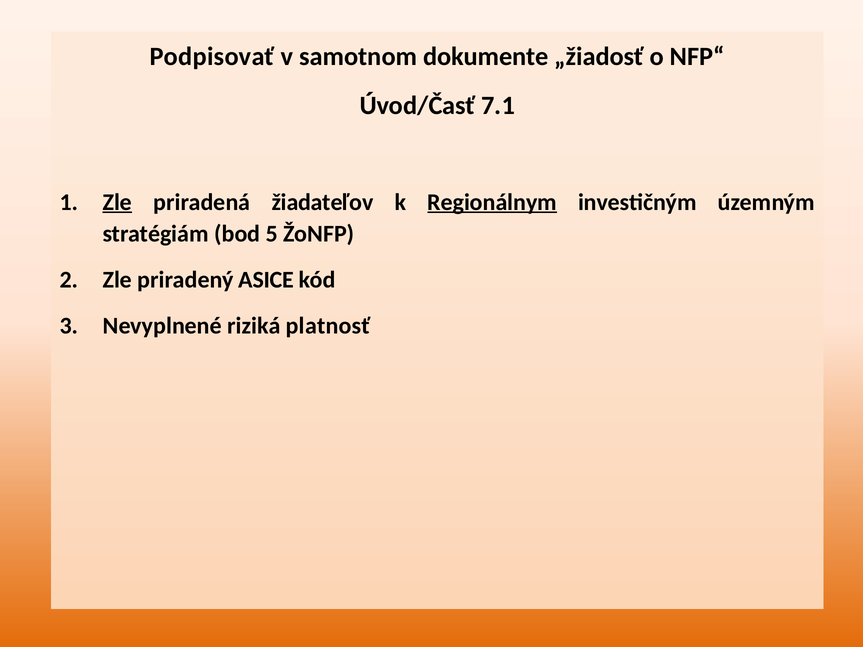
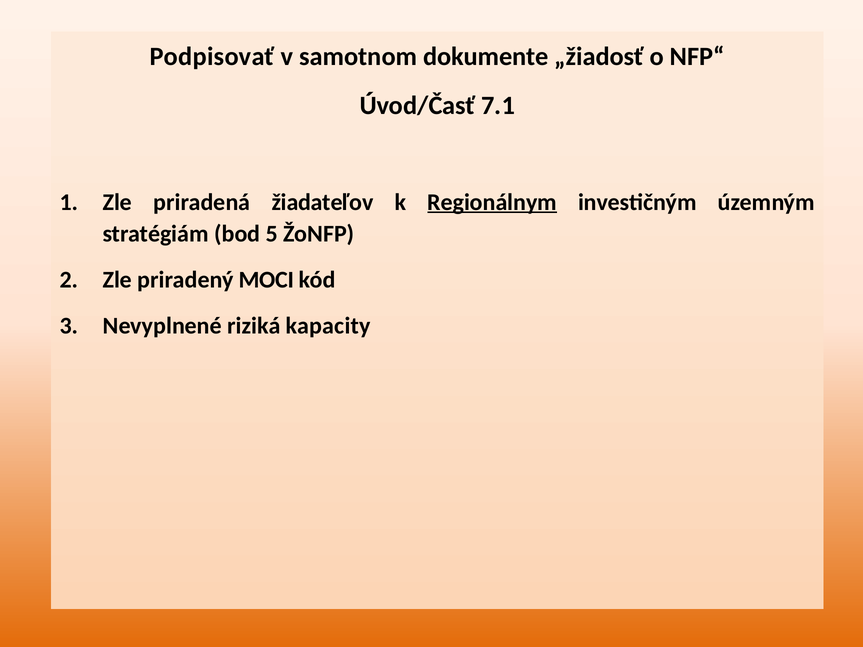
Zle at (117, 202) underline: present -> none
ASICE: ASICE -> MOCI
platnosť: platnosť -> kapacity
